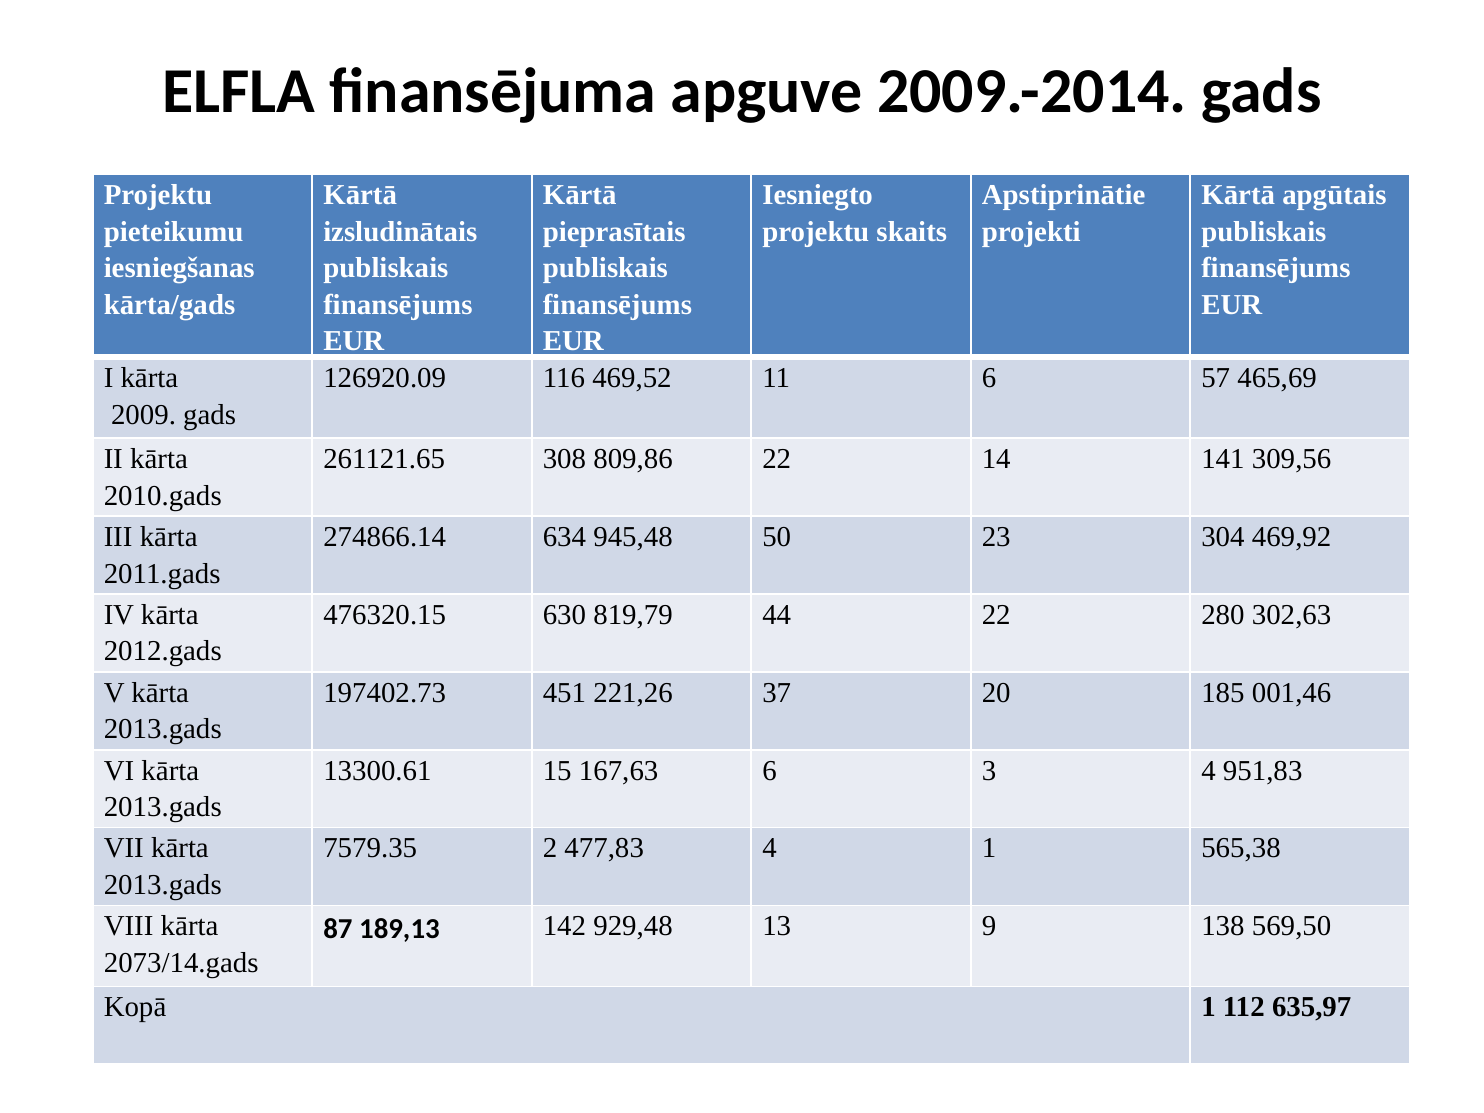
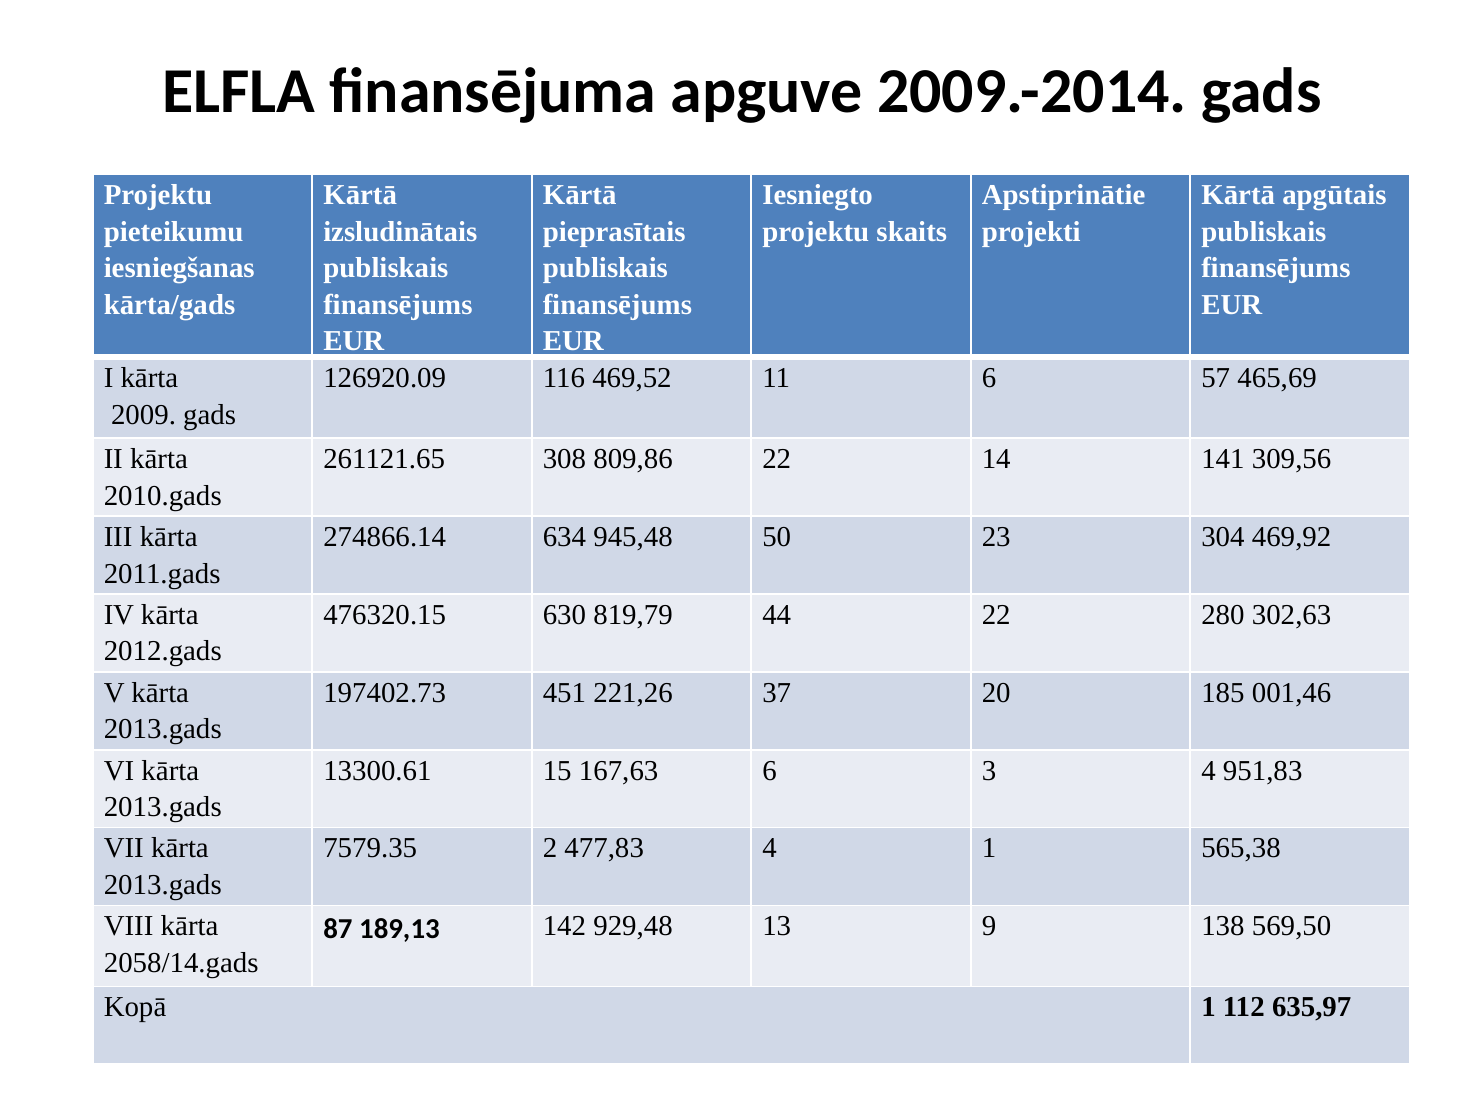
2073/14.gads: 2073/14.gads -> 2058/14.gads
